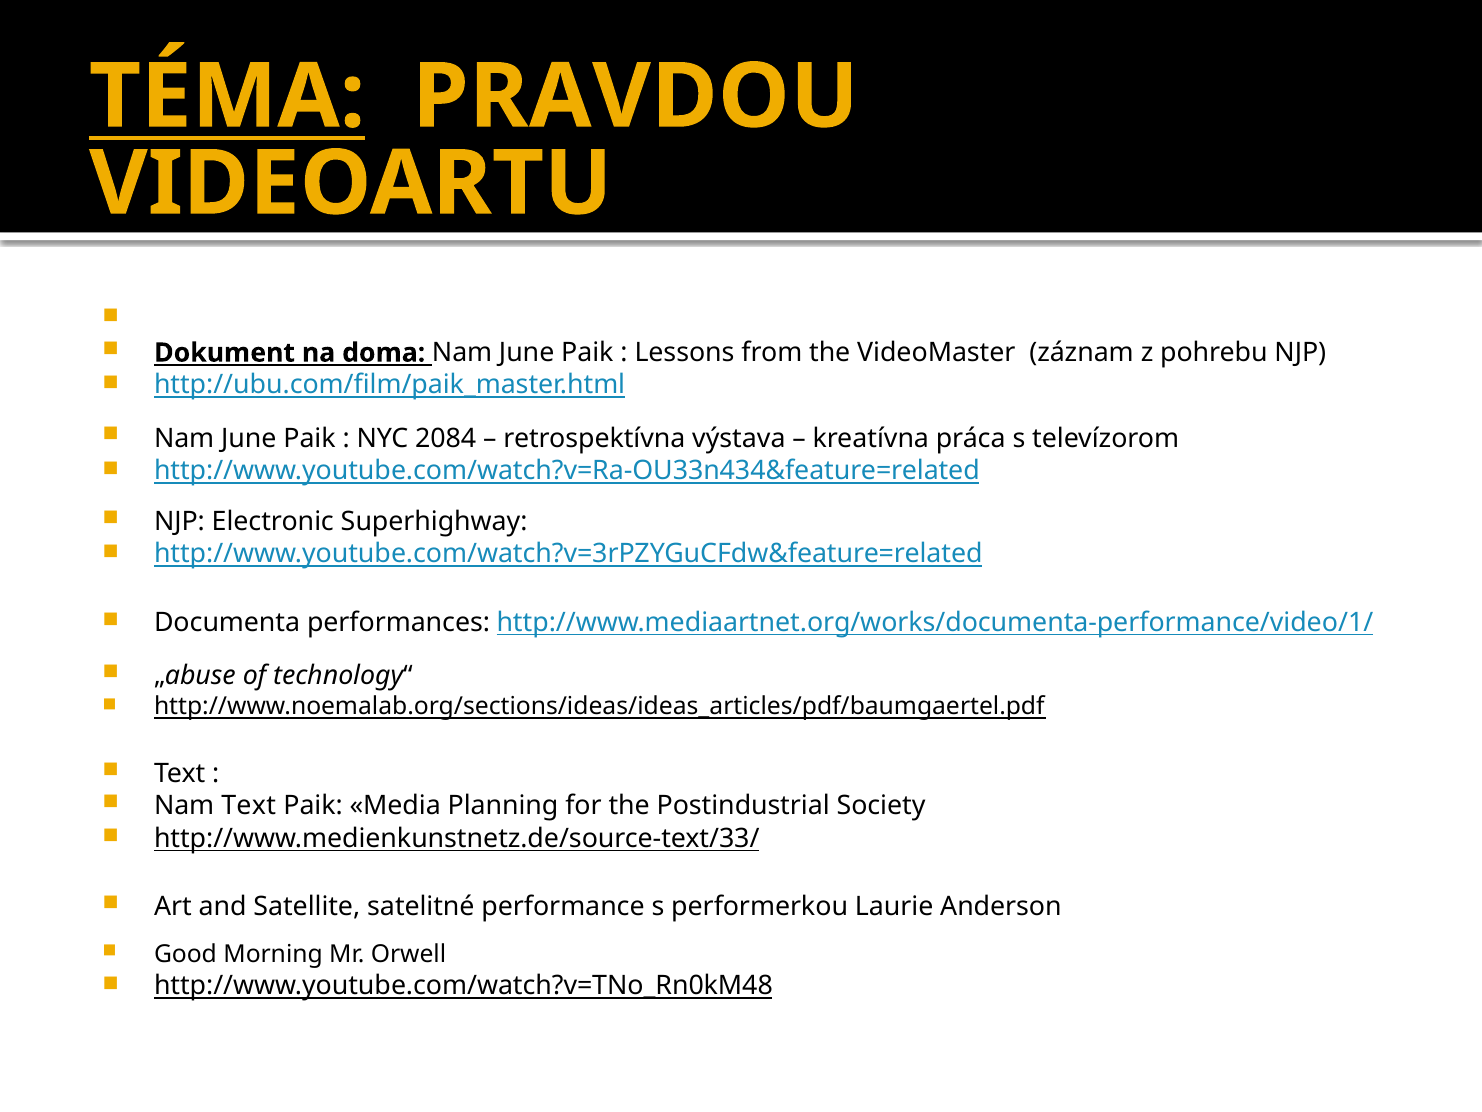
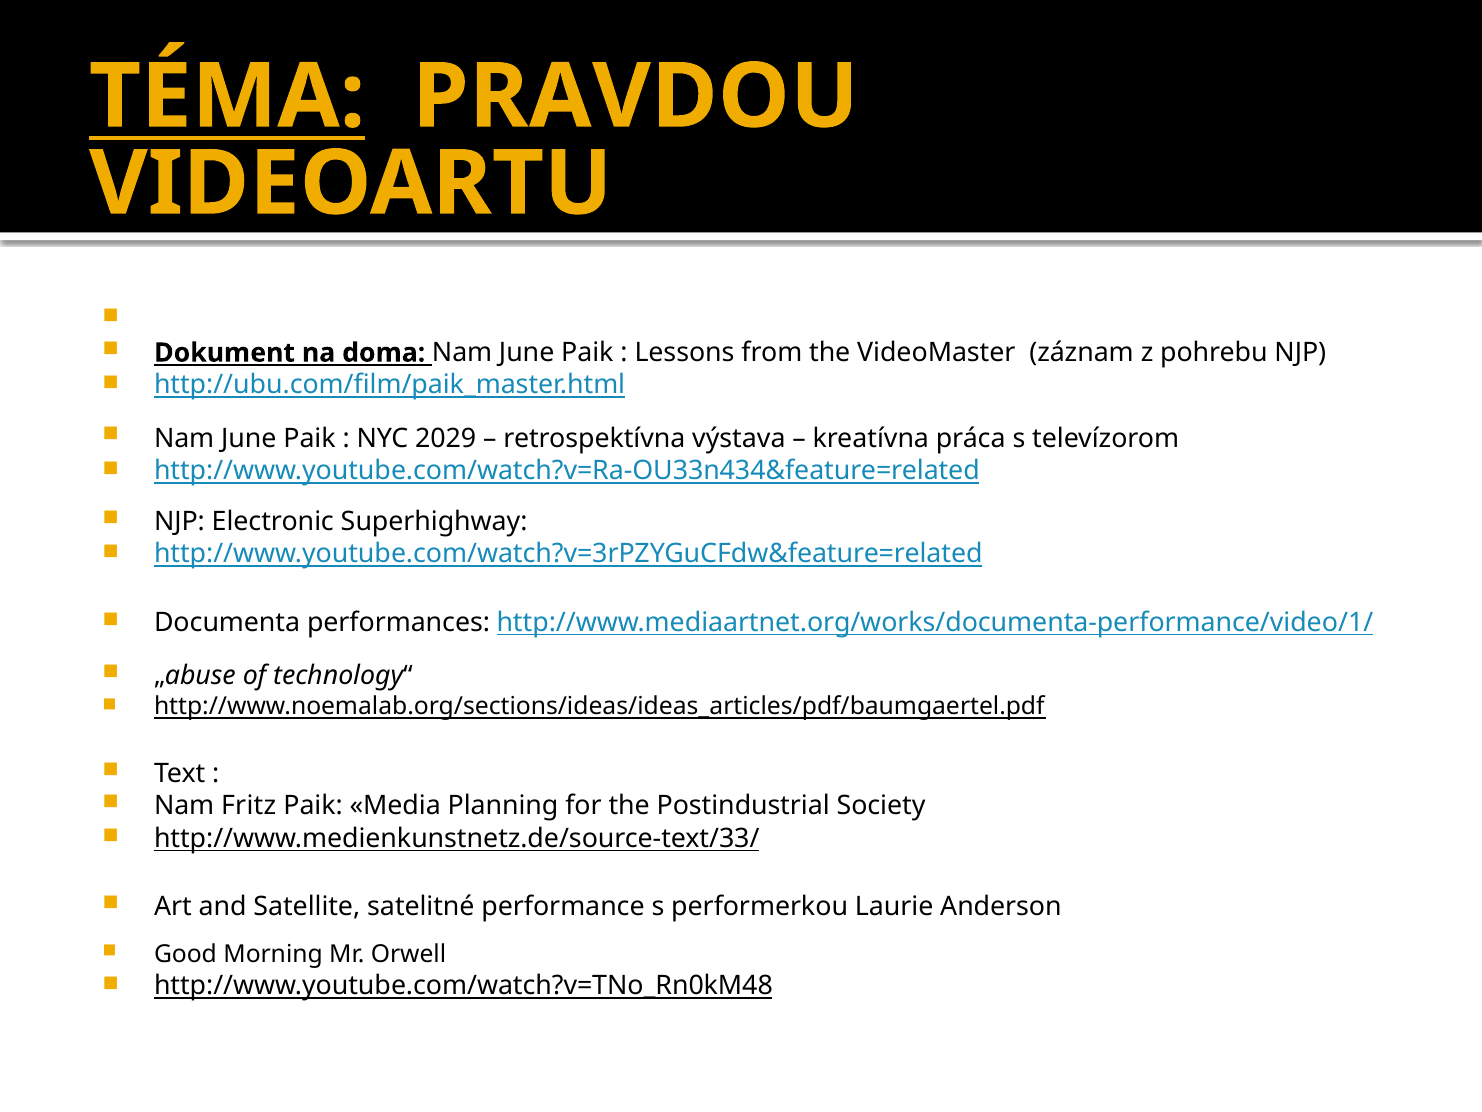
2084: 2084 -> 2029
Nam Text: Text -> Fritz
